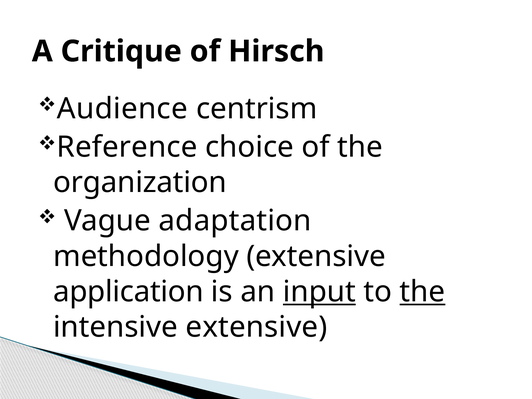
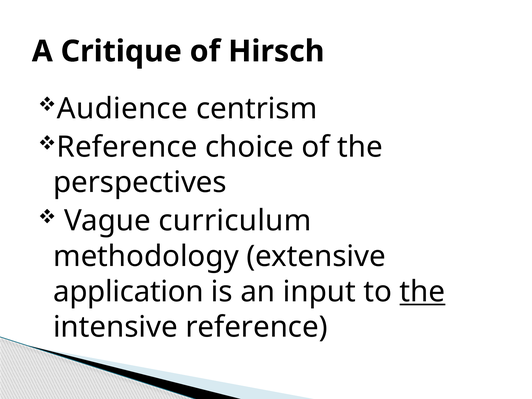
organization: organization -> perspectives
adaptation: adaptation -> curriculum
input underline: present -> none
intensive extensive: extensive -> reference
